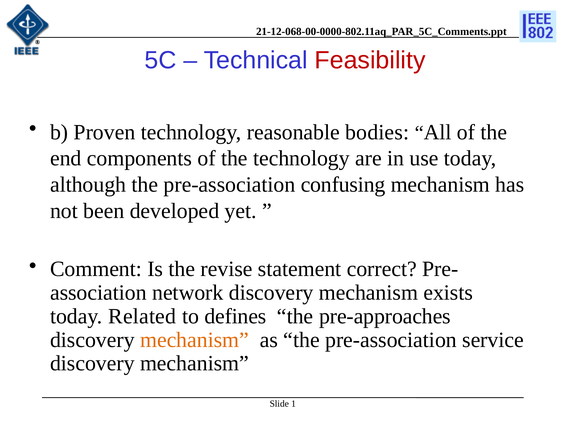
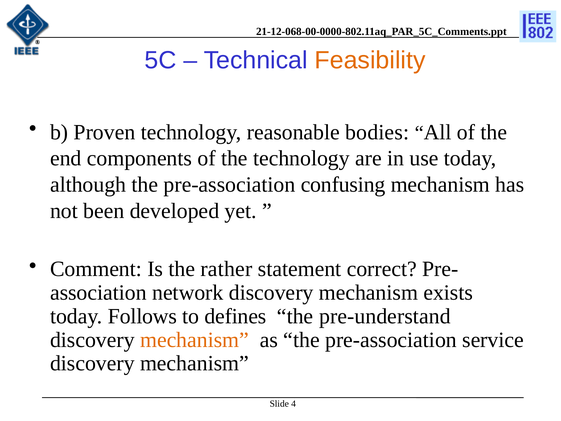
Feasibility colour: red -> orange
revise: revise -> rather
Related: Related -> Follows
pre-approaches: pre-approaches -> pre-understand
1: 1 -> 4
